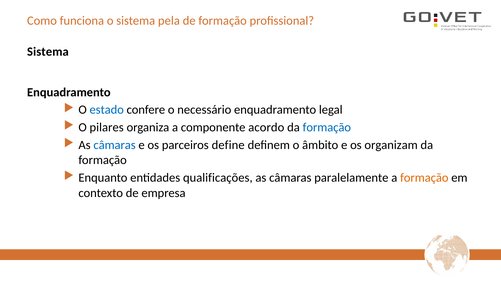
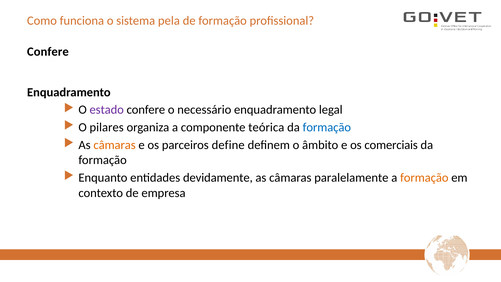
Sistema at (48, 52): Sistema -> Confere
estado colour: blue -> purple
acordo: acordo -> teórica
câmaras at (115, 145) colour: blue -> orange
organizam: organizam -> comerciais
qualificações: qualificações -> devidamente
